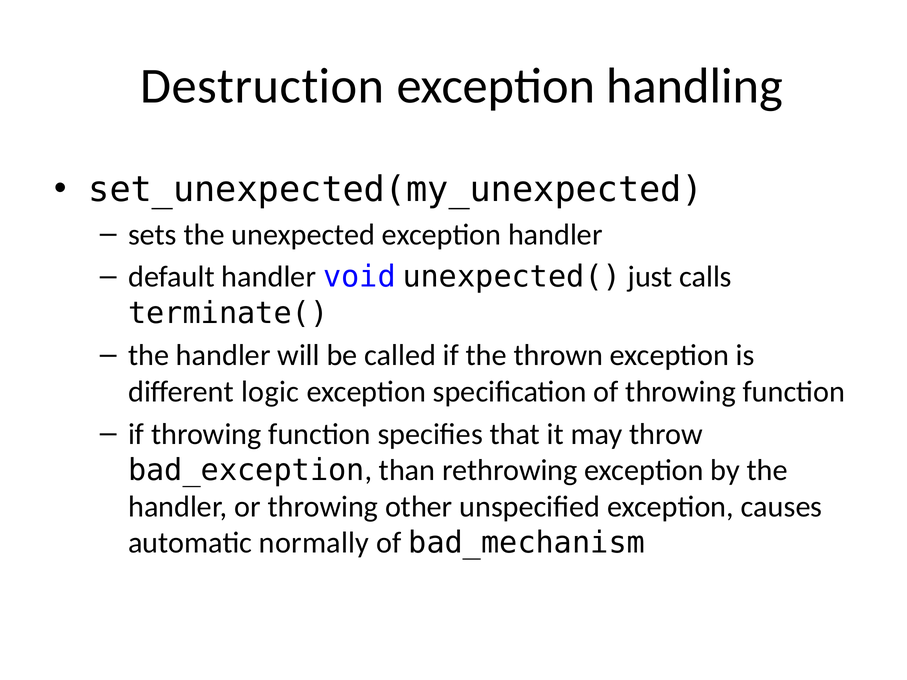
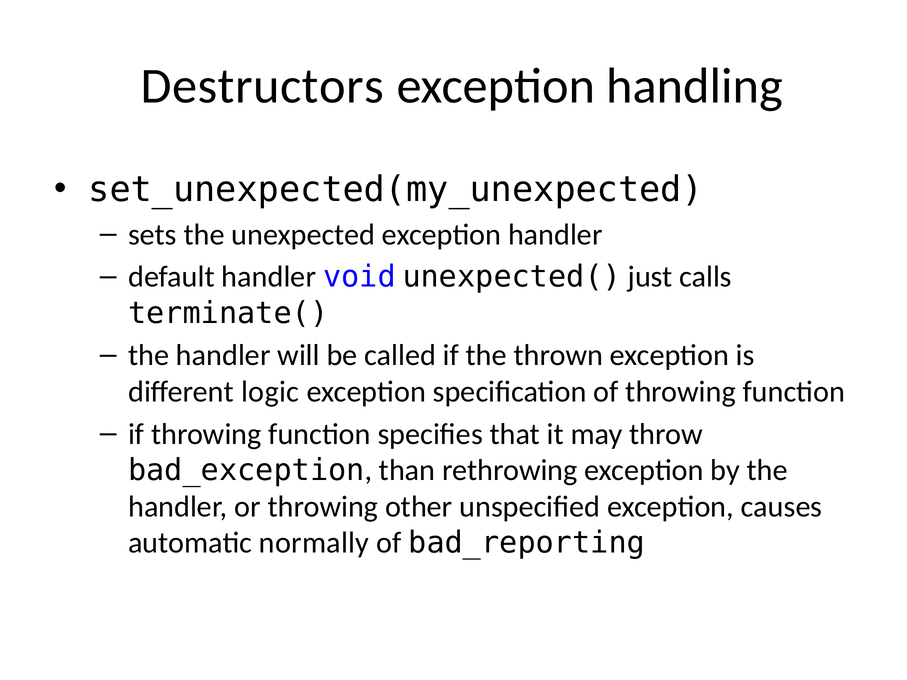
Destruction: Destruction -> Destructors
bad_mechanism: bad_mechanism -> bad_reporting
